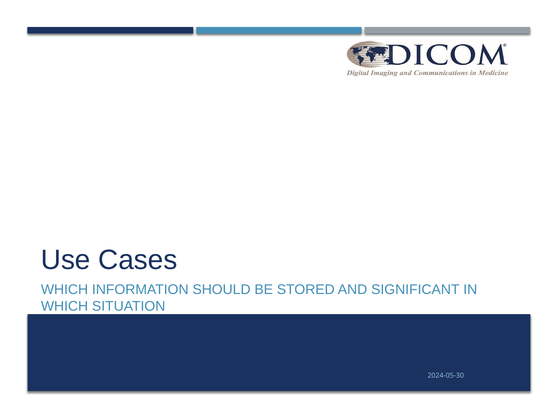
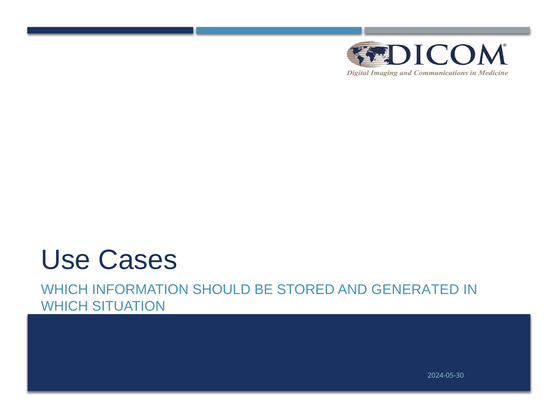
SIGNIFICANT: SIGNIFICANT -> GENERATED
